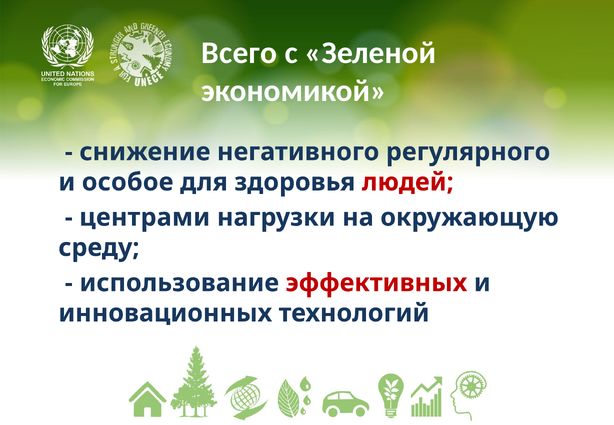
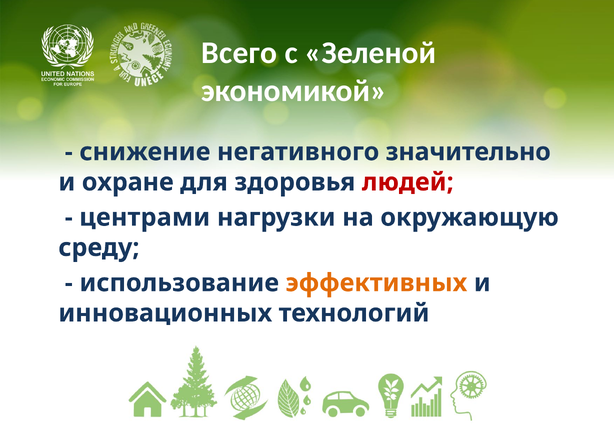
регулярного: регулярного -> значительно
особое: особое -> охране
эффективных colour: red -> orange
